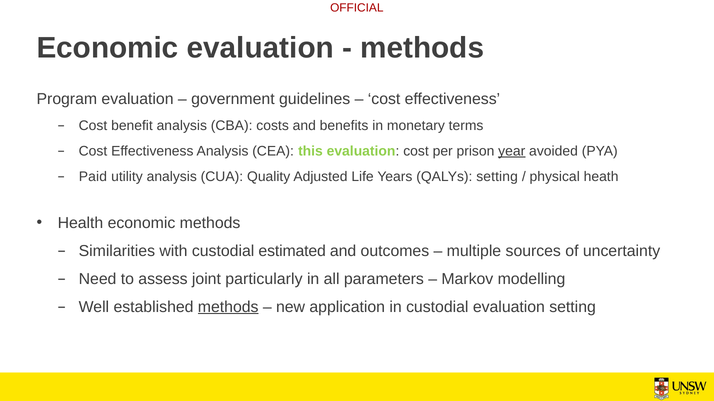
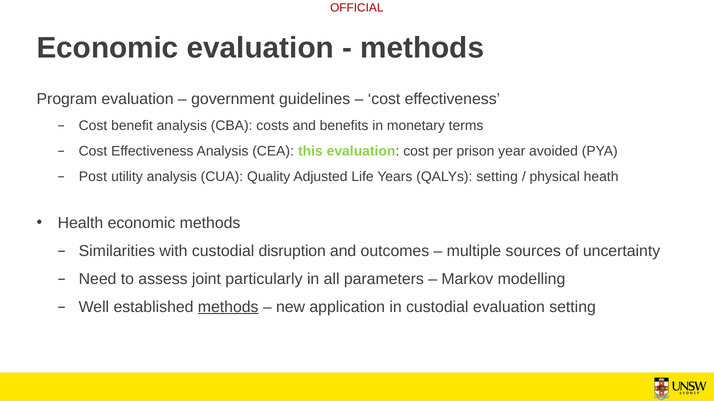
year underline: present -> none
Paid: Paid -> Post
estimated: estimated -> disruption
